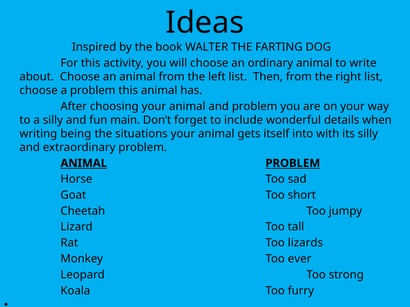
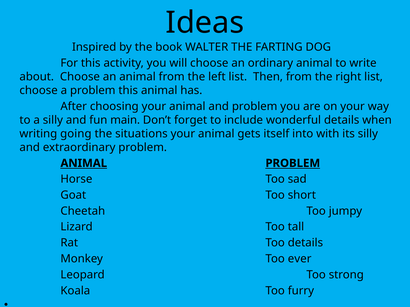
being: being -> going
Too lizards: lizards -> details
